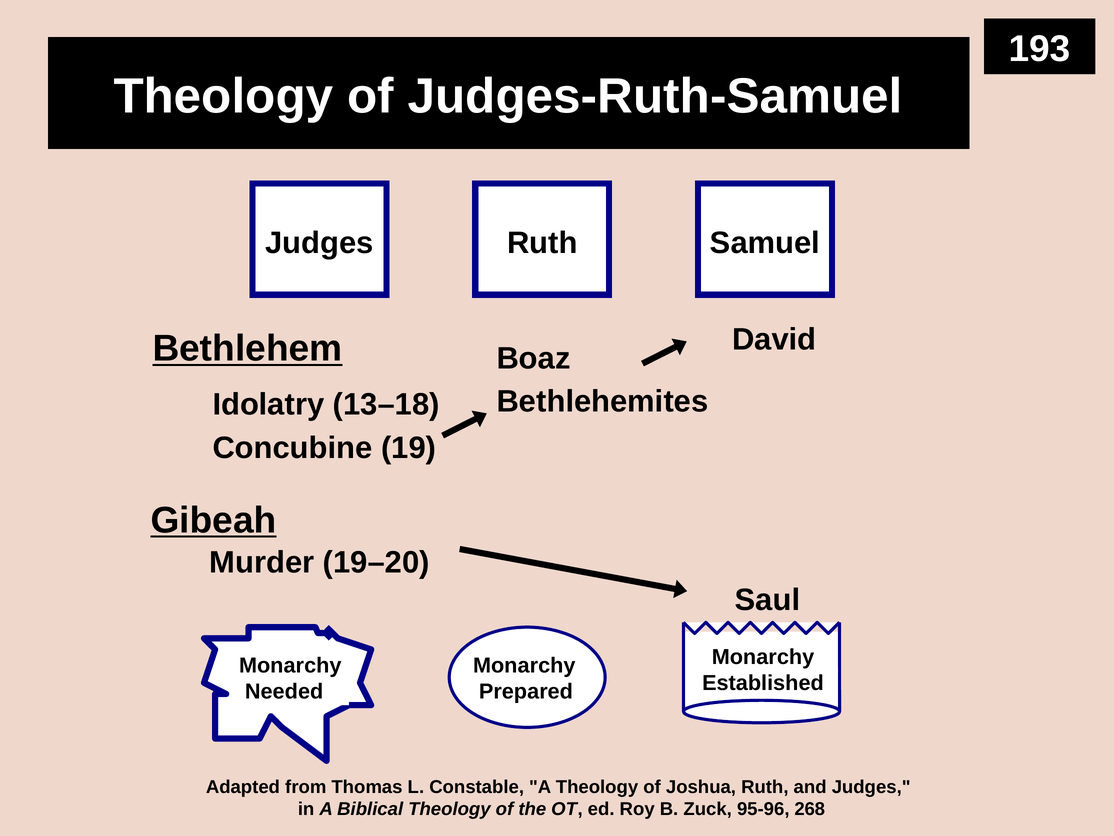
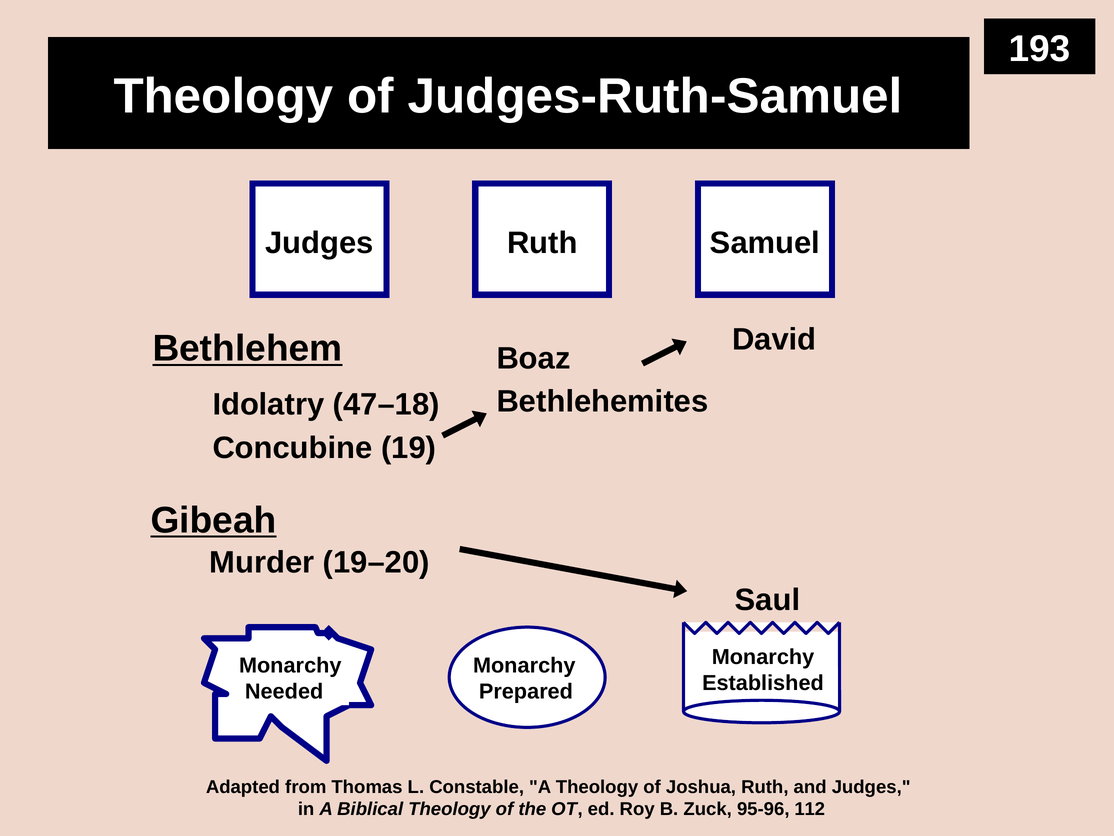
13–18: 13–18 -> 47–18
268: 268 -> 112
